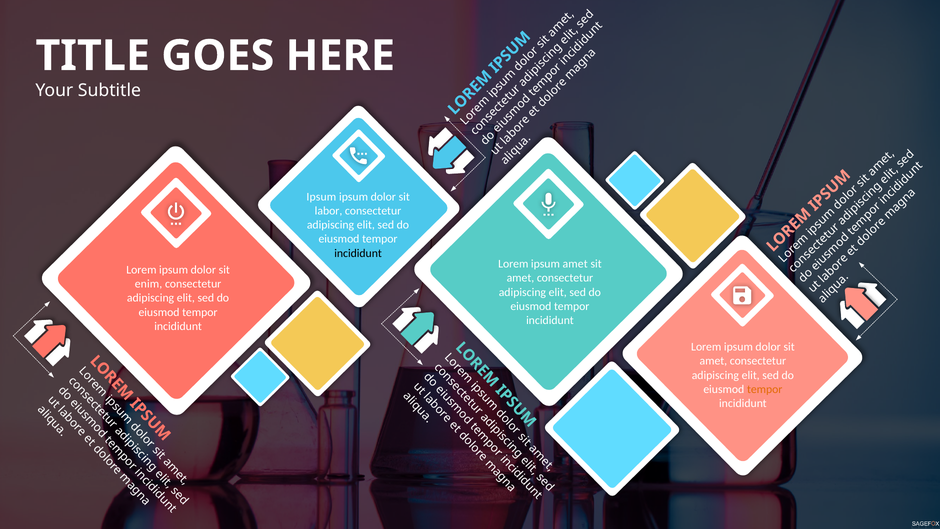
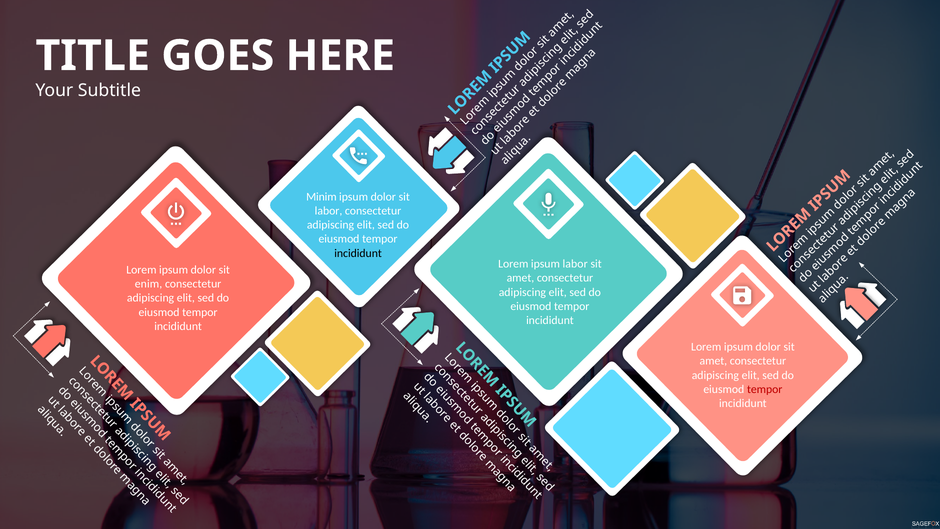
Ipsum at (321, 197): Ipsum -> Minim
ipsum amet: amet -> labor
tempor at (765, 389) colour: orange -> red
